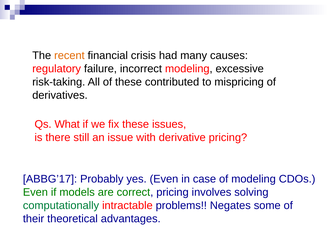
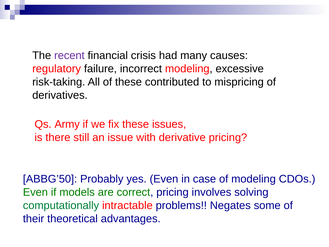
recent colour: orange -> purple
What: What -> Army
ABBG’17: ABBG’17 -> ABBG’50
